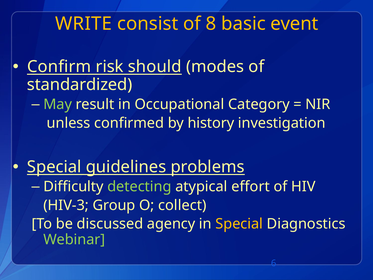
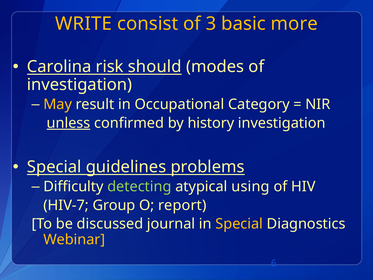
8: 8 -> 3
event: event -> more
Confirm: Confirm -> Carolina
standardized at (80, 85): standardized -> investigation
May colour: light green -> yellow
unless underline: none -> present
effort: effort -> using
HIV-3: HIV-3 -> HIV-7
collect: collect -> report
agency: agency -> journal
Webinar colour: light green -> yellow
